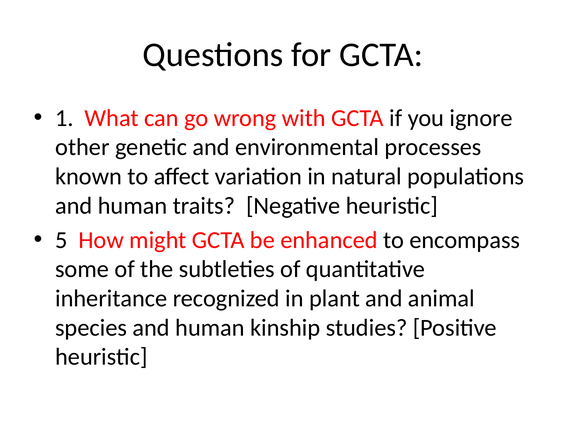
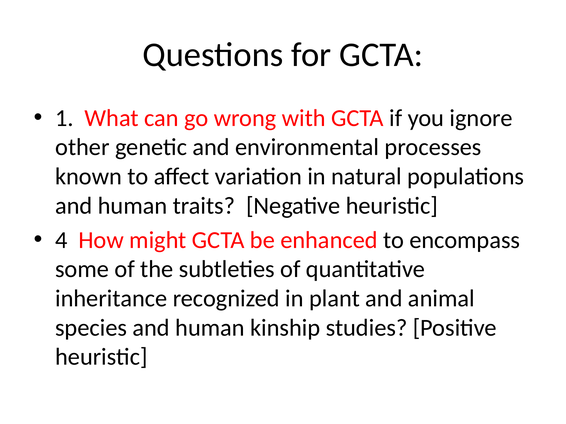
5: 5 -> 4
